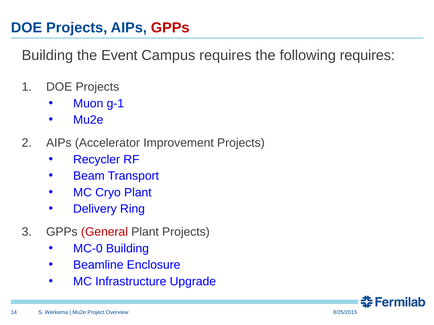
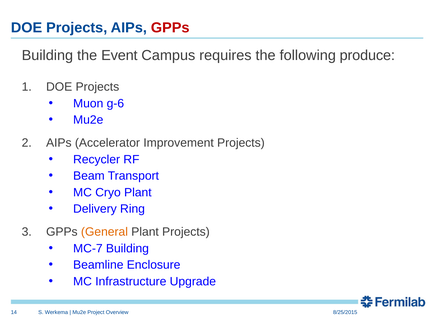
following requires: requires -> produce
g-1: g-1 -> g-6
General colour: red -> orange
MC-0: MC-0 -> MC-7
